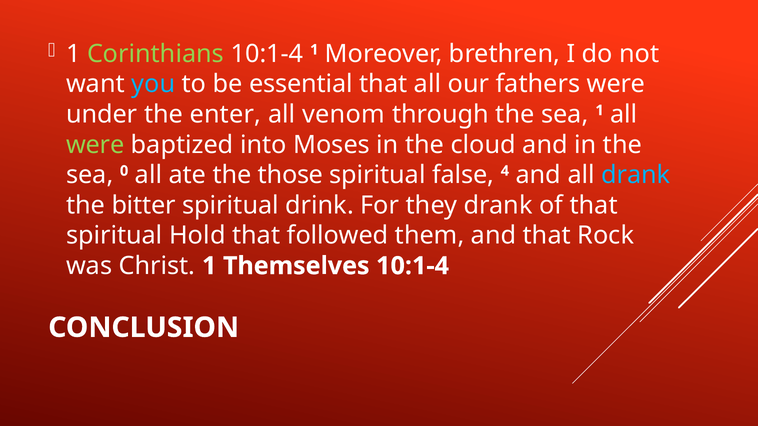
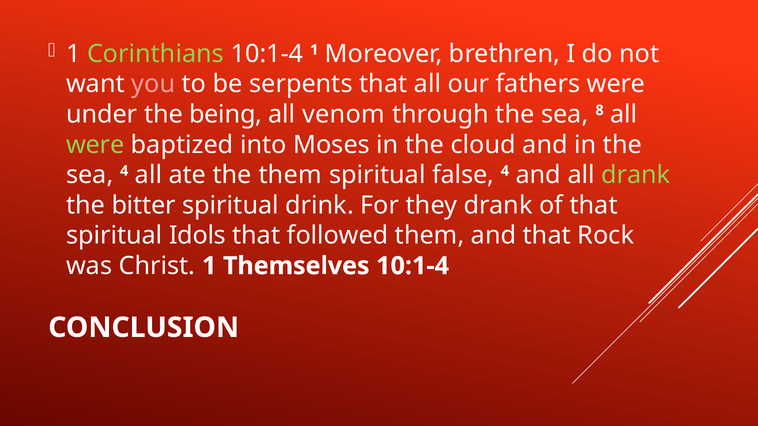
you colour: light blue -> pink
essential: essential -> serpents
enter: enter -> being
sea 1: 1 -> 8
sea 0: 0 -> 4
the those: those -> them
drank at (636, 175) colour: light blue -> light green
Hold: Hold -> Idols
